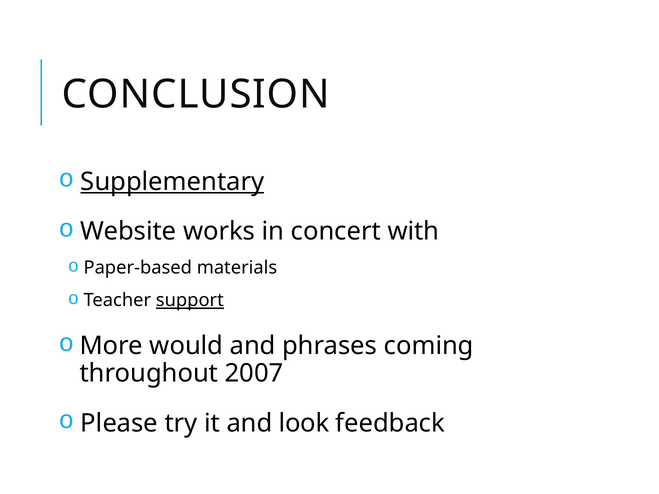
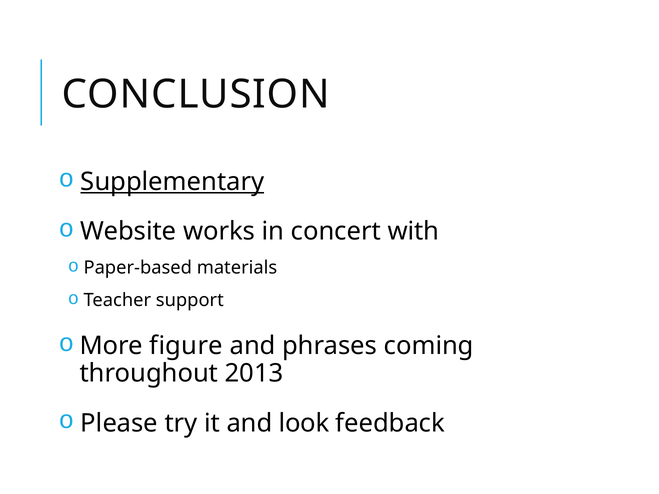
support underline: present -> none
would: would -> figure
2007: 2007 -> 2013
